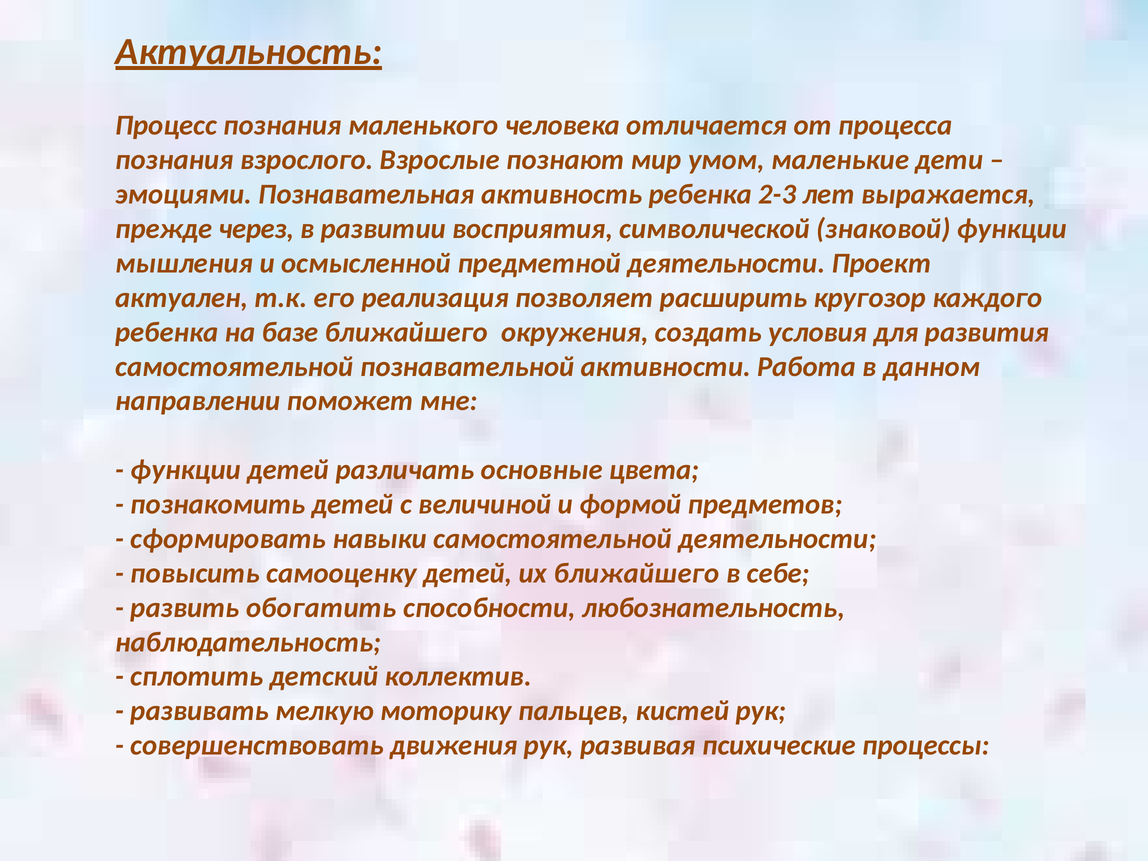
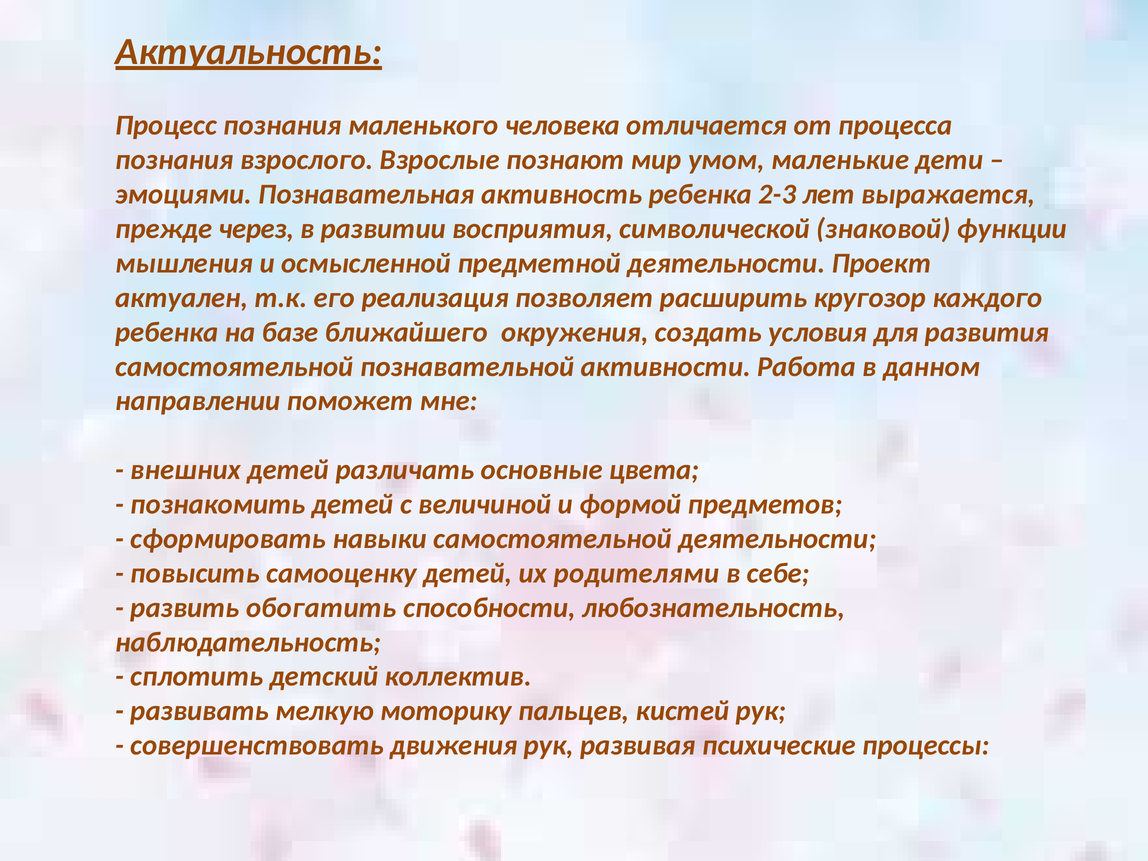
функции at (186, 470): функции -> внешних
их ближайшего: ближайшего -> родителями
